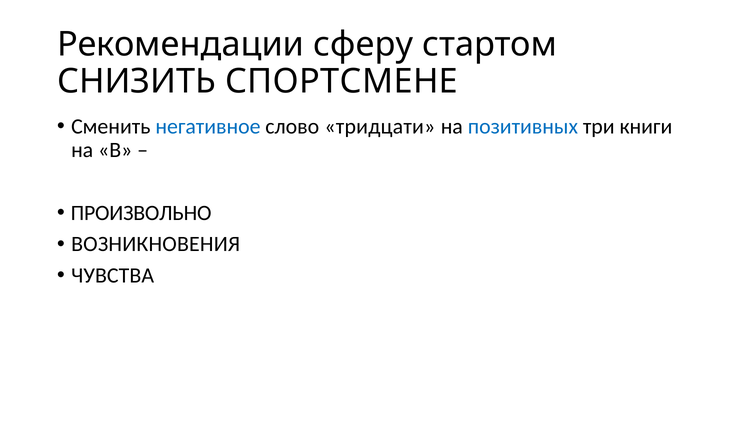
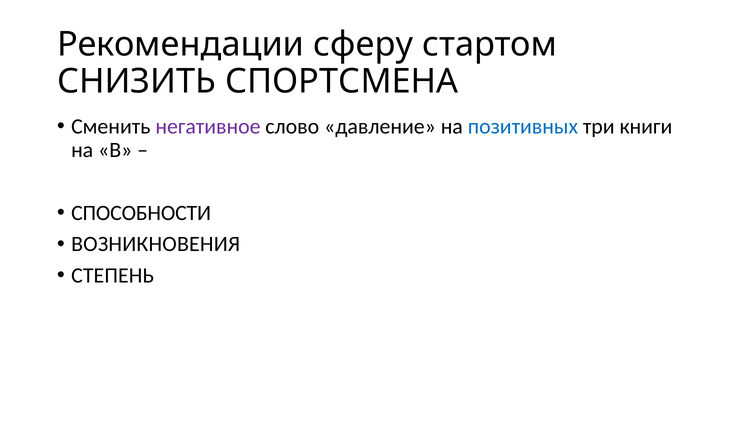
СПОРТСМЕНЕ: СПОРТСМЕНЕ -> СПОРТСМЕНА
негативное colour: blue -> purple
тридцати: тридцати -> давление
ПРОИЗВОЛЬНО: ПРОИЗВОЛЬНО -> СПОСОБНОСТИ
ЧУВСТВА: ЧУВСТВА -> СТЕПЕНЬ
